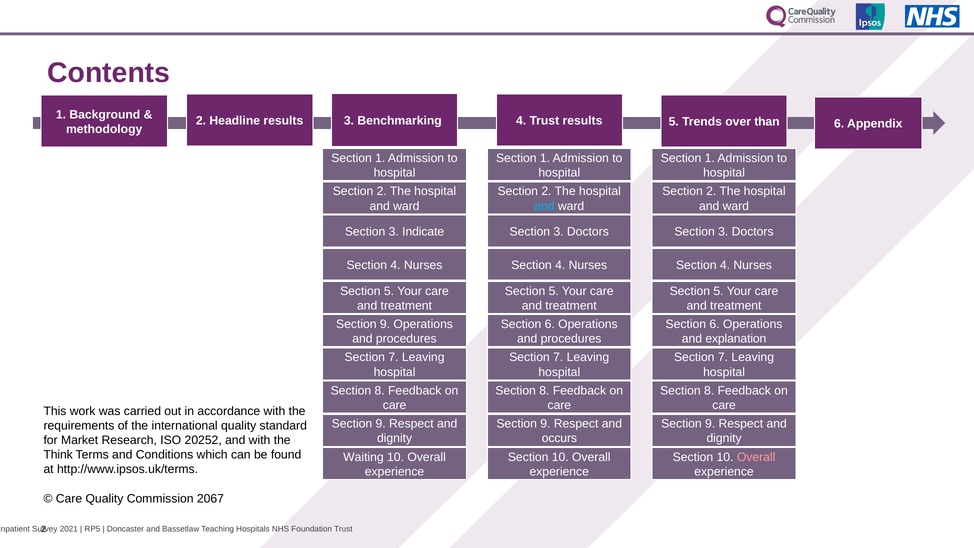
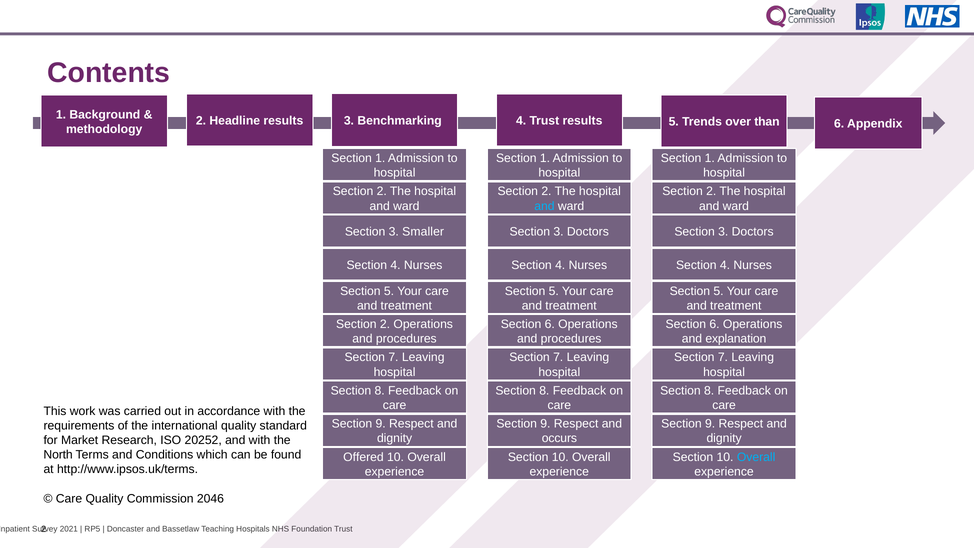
Indicate: Indicate -> Smaller
9 at (385, 324): 9 -> 2
Think: Think -> North
Waiting: Waiting -> Offered
Overall at (756, 457) colour: pink -> light blue
2067: 2067 -> 2046
